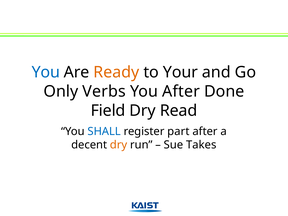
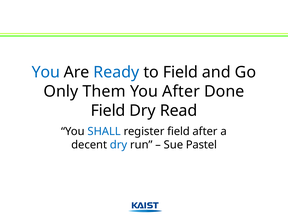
Ready colour: orange -> blue
to Your: Your -> Field
Verbs: Verbs -> Them
register part: part -> field
dry at (119, 145) colour: orange -> blue
Takes: Takes -> Pastel
